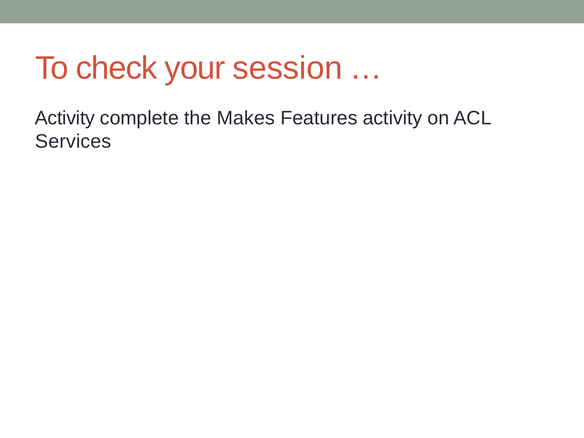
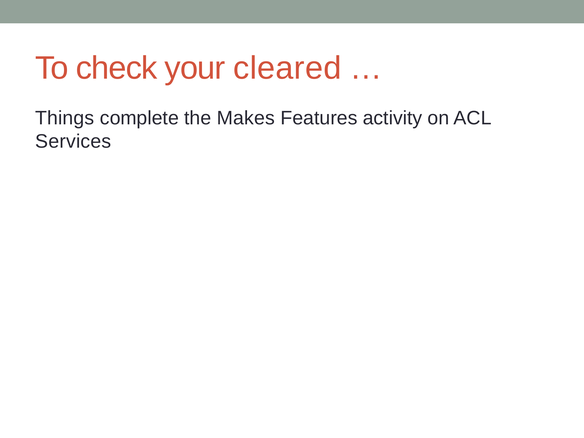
session: session -> cleared
Activity at (65, 118): Activity -> Things
